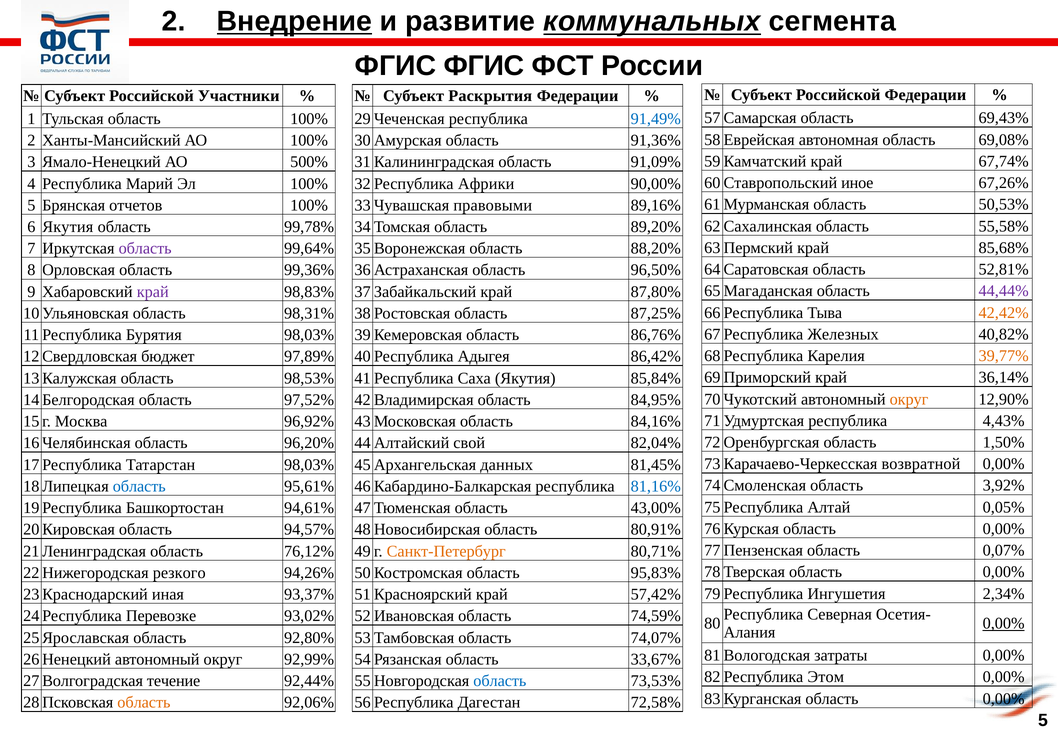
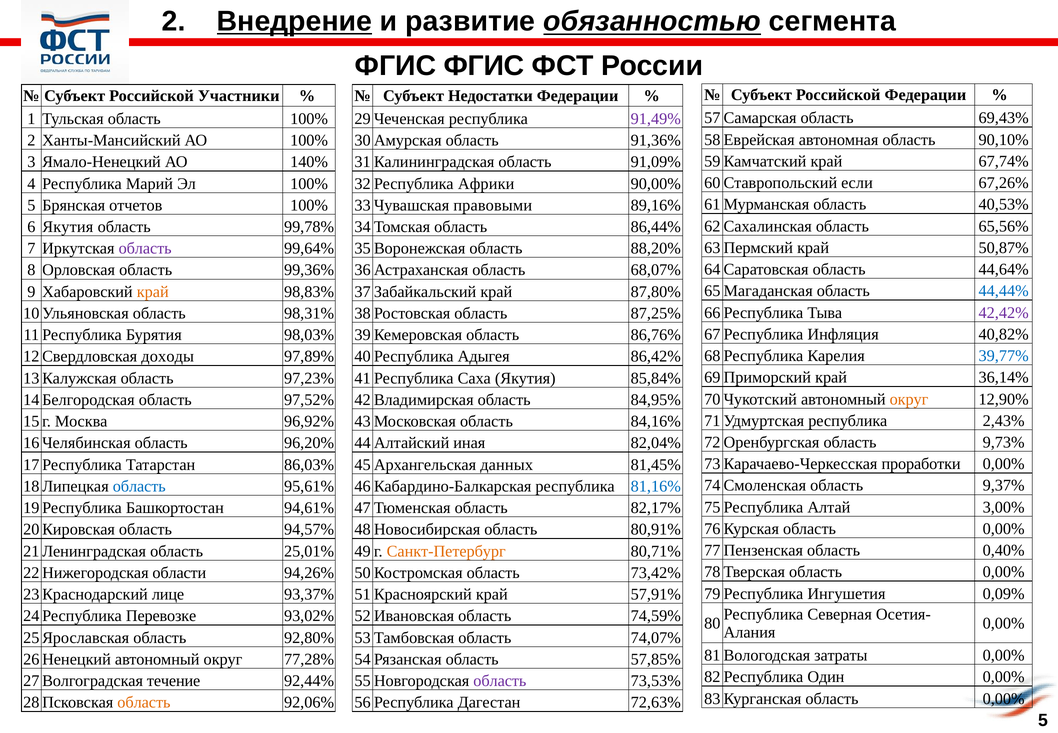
коммунальных: коммунальных -> обязанностью
Раскрытия: Раскрытия -> Недостатки
91,49% colour: blue -> purple
69,08%: 69,08% -> 90,10%
500%: 500% -> 140%
иное: иное -> если
50,53%: 50,53% -> 40,53%
55,58%: 55,58% -> 65,56%
89,20%: 89,20% -> 86,44%
85,68%: 85,68% -> 50,87%
52,81%: 52,81% -> 44,64%
96,50%: 96,50% -> 68,07%
44,44% colour: purple -> blue
край at (153, 291) colour: purple -> orange
42,42% colour: orange -> purple
Железных: Железных -> Инфляция
39,77% colour: orange -> blue
бюджет: бюджет -> доходы
98,53%: 98,53% -> 97,23%
4,43%: 4,43% -> 2,43%
1,50%: 1,50% -> 9,73%
свой: свой -> иная
возвратной: возвратной -> проработки
Татарстан 98,03%: 98,03% -> 86,03%
3,92%: 3,92% -> 9,37%
0,05%: 0,05% -> 3,00%
43,00%: 43,00% -> 82,17%
0,07%: 0,07% -> 0,40%
76,12%: 76,12% -> 25,01%
резкого: резкого -> области
95,83%: 95,83% -> 73,42%
2,34%: 2,34% -> 0,09%
иная: иная -> лице
57,42%: 57,42% -> 57,91%
0,00% at (1004, 623) underline: present -> none
92,99%: 92,99% -> 77,28%
33,67%: 33,67% -> 57,85%
Этом: Этом -> Один
область at (500, 680) colour: blue -> purple
72,58%: 72,58% -> 72,63%
